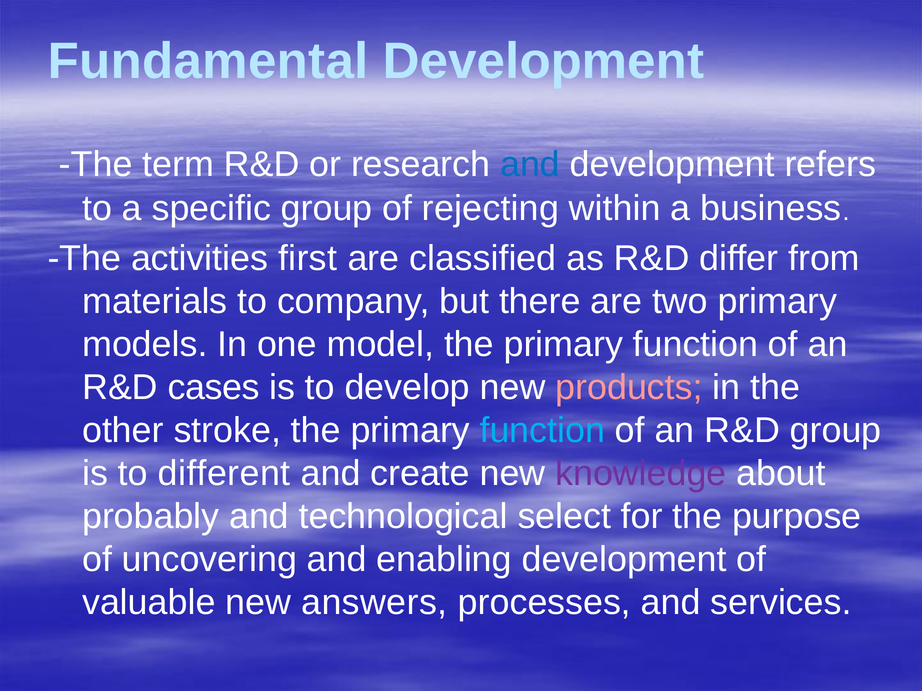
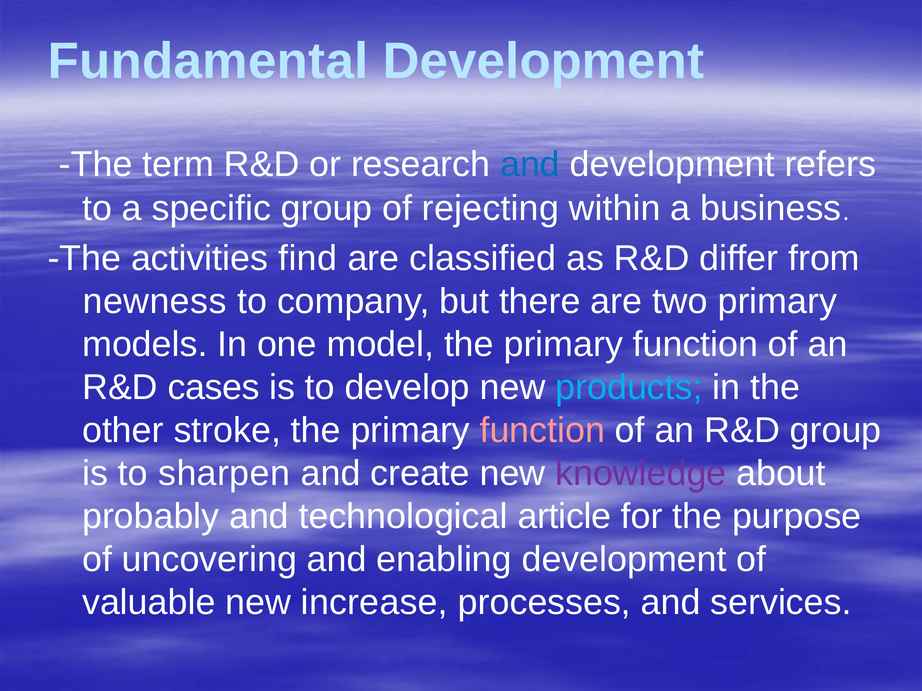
first: first -> find
materials: materials -> newness
products colour: pink -> light blue
function at (542, 431) colour: light blue -> pink
different: different -> sharpen
select: select -> article
answers: answers -> increase
